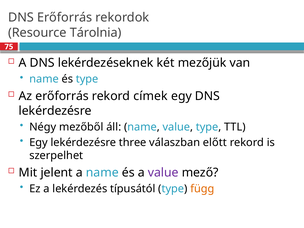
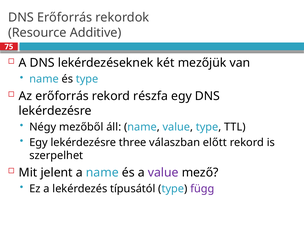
Tárolnia: Tárolnia -> Additive
címek: címek -> részfa
függ colour: orange -> purple
